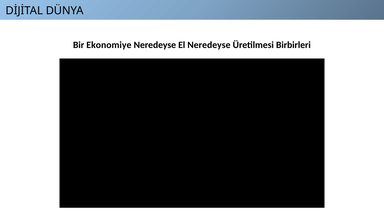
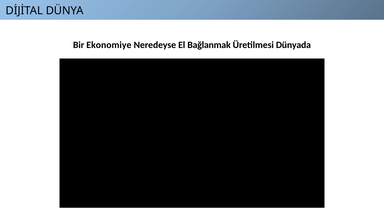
El Neredeyse: Neredeyse -> Bağlanmak
Birbirleri: Birbirleri -> Dünyada
